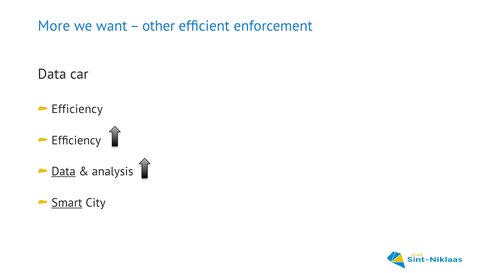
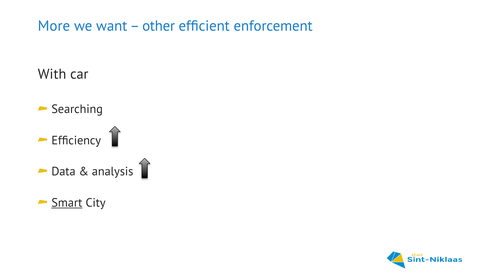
Data at (52, 74): Data -> With
Efficiency at (77, 109): Efficiency -> Searching
Data at (64, 172) underline: present -> none
